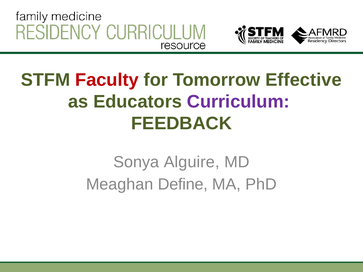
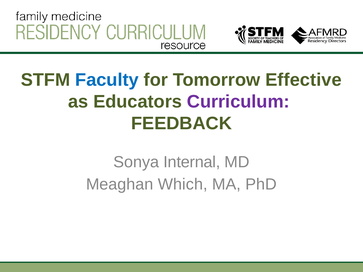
Faculty colour: red -> blue
Alguire: Alguire -> Internal
Define: Define -> Which
